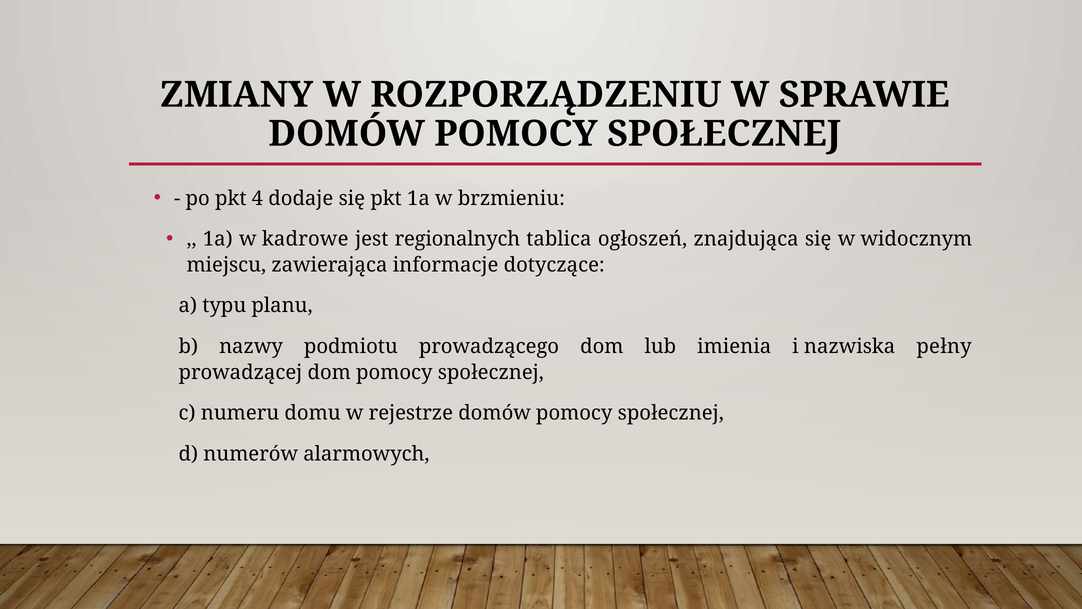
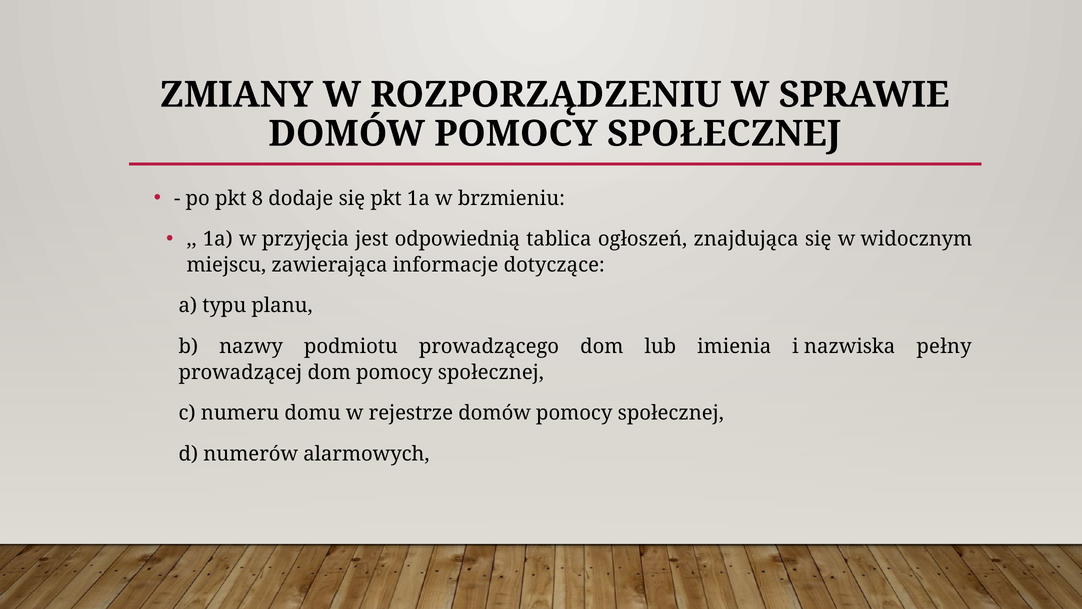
4: 4 -> 8
kadrowe: kadrowe -> przyjęcia
regionalnych: regionalnych -> odpowiednią
